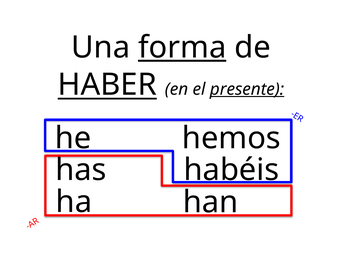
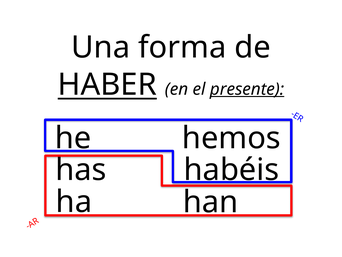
forma underline: present -> none
